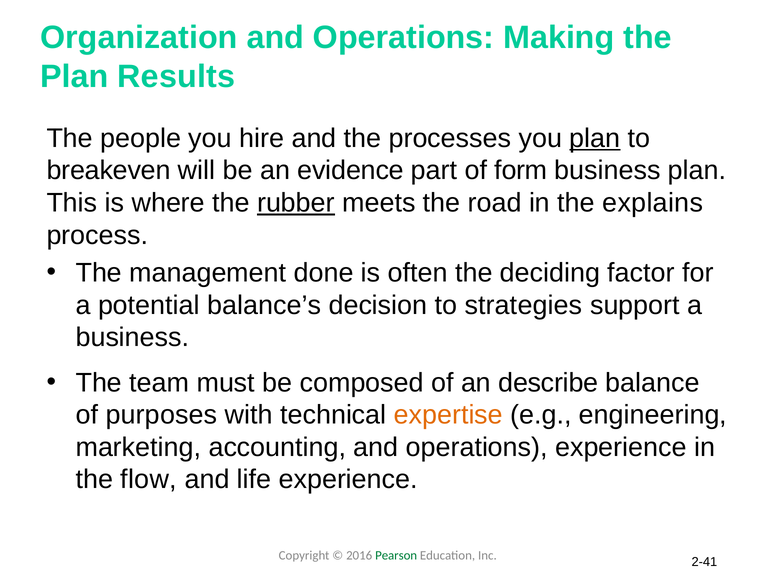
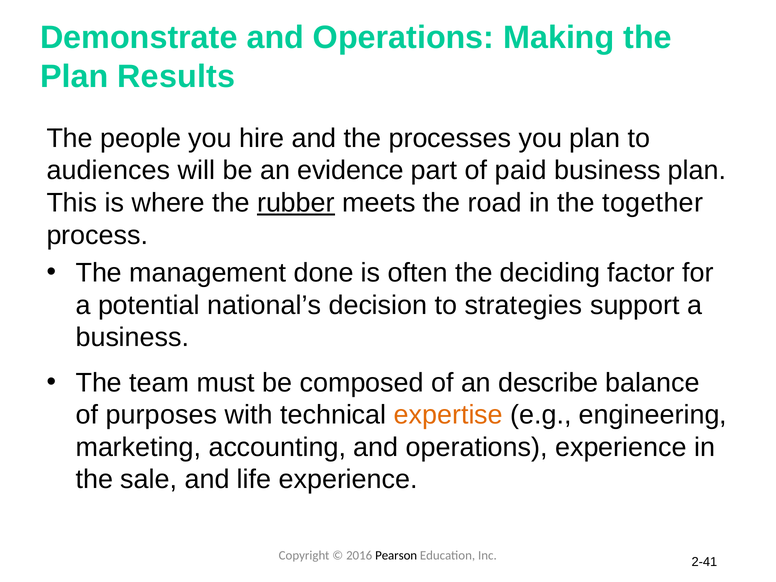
Organization: Organization -> Demonstrate
plan at (595, 138) underline: present -> none
breakeven: breakeven -> audiences
form: form -> paid
explains: explains -> together
balance’s: balance’s -> national’s
flow: flow -> sale
Pearson colour: green -> black
